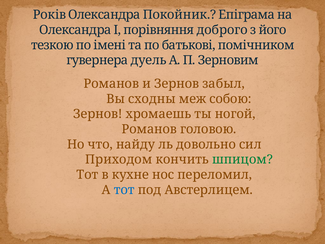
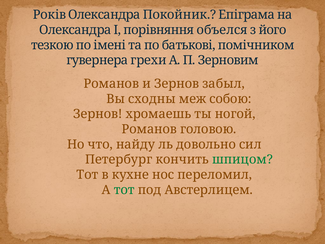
доброго: доброго -> объелся
дуель: дуель -> грехи
Приходом: Приходом -> Петербург
тот at (124, 190) colour: blue -> green
